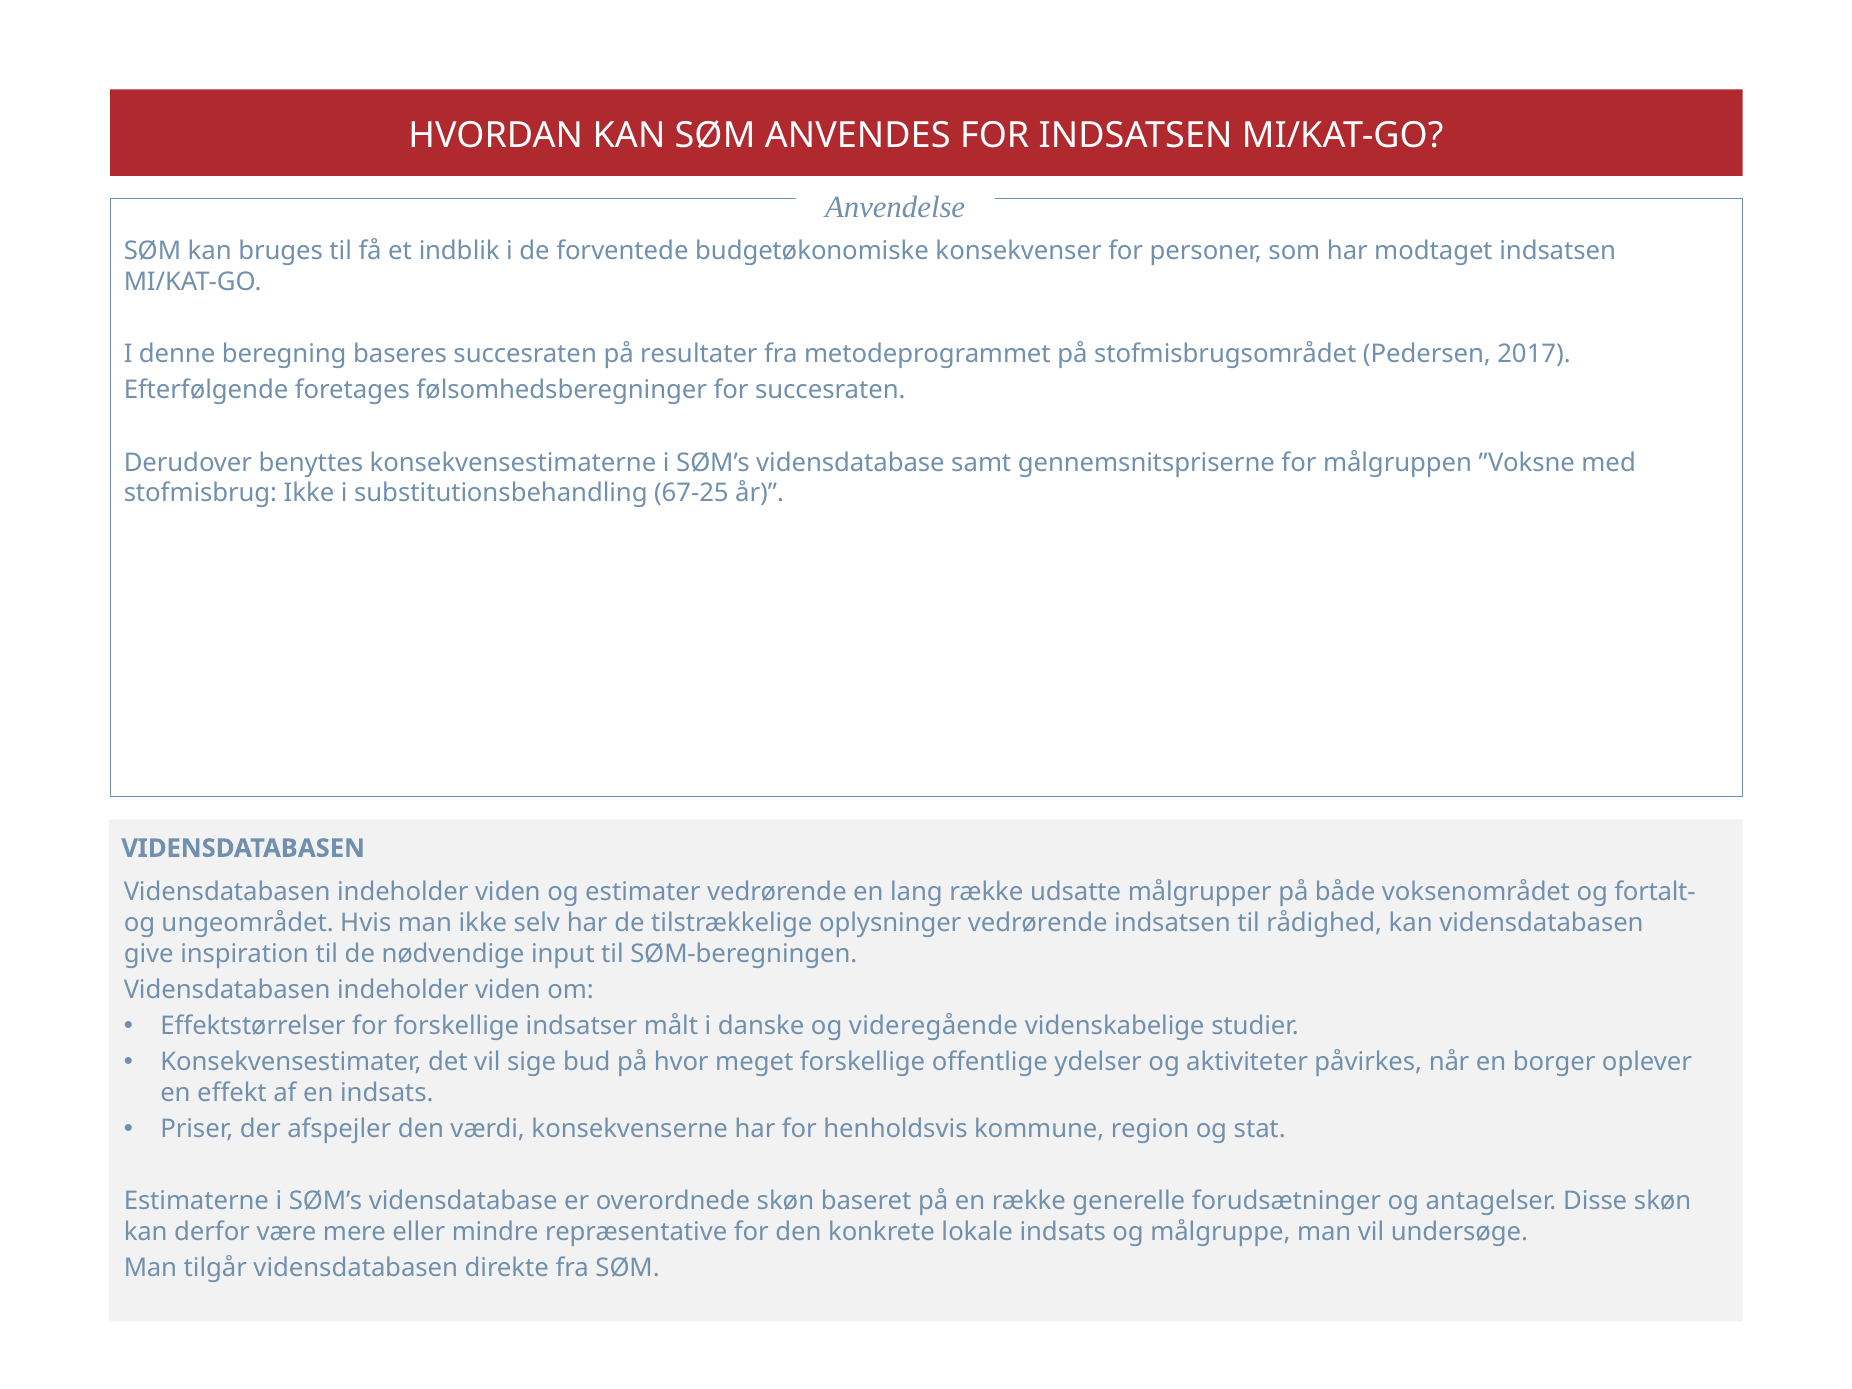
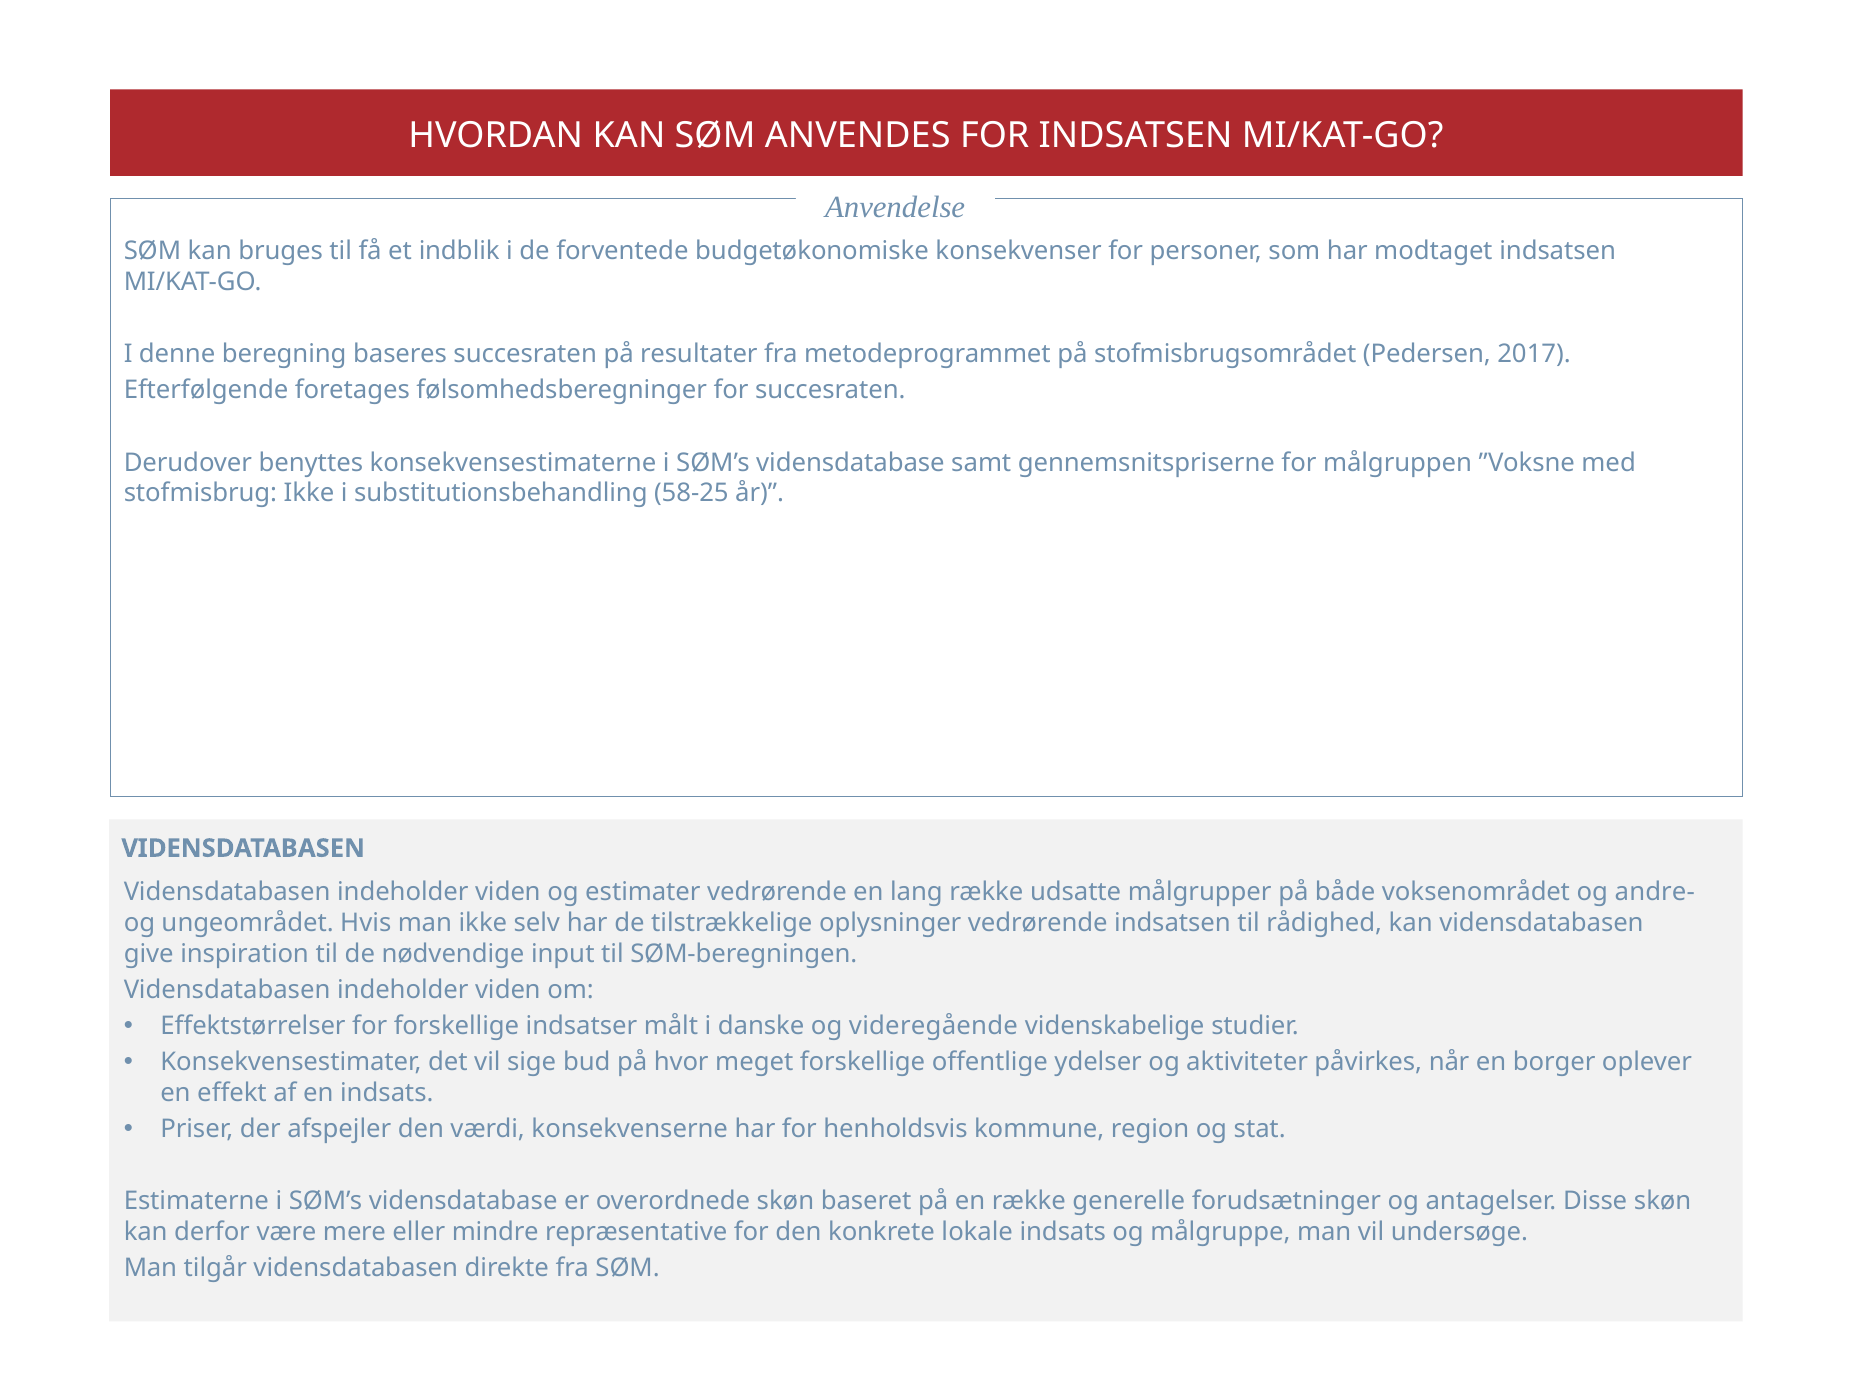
67-25: 67-25 -> 58-25
fortalt-: fortalt- -> andre-
